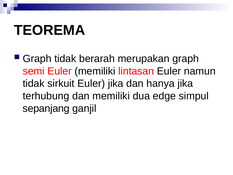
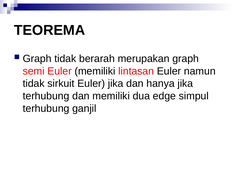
sepanjang at (46, 108): sepanjang -> terhubung
